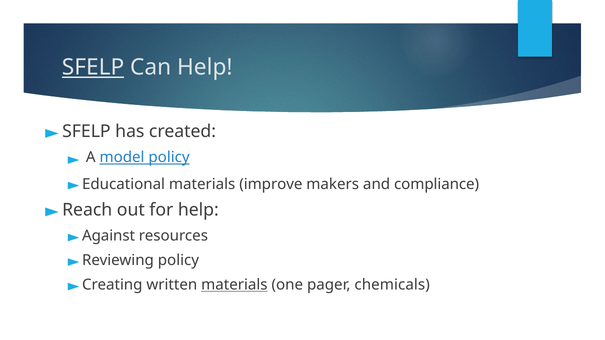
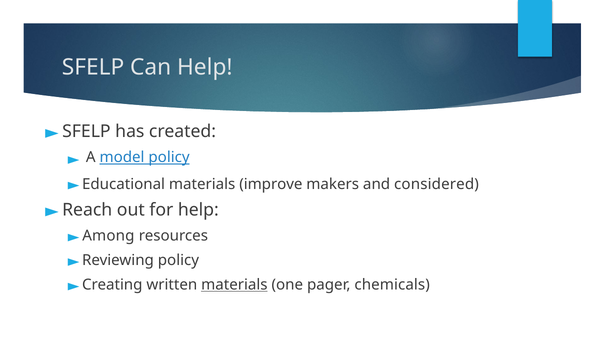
SFELP at (93, 67) underline: present -> none
compliance: compliance -> considered
Against: Against -> Among
